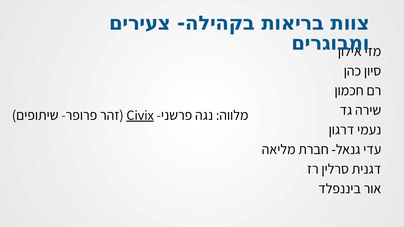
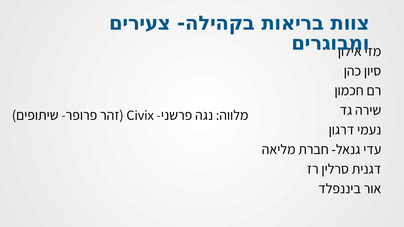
Civix underline: present -> none
